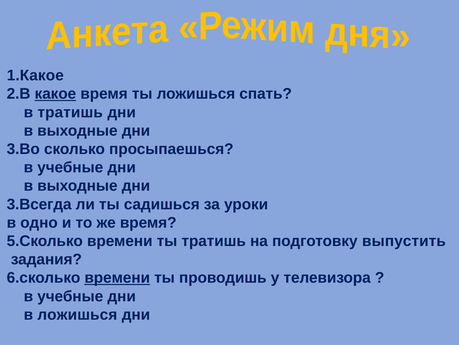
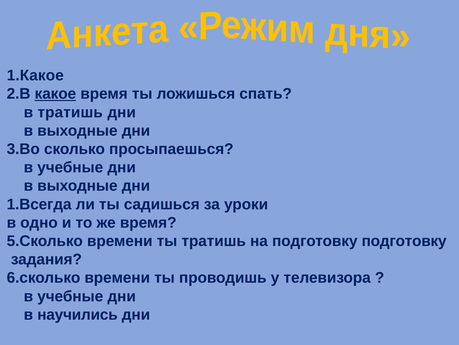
3.Всегда: 3.Всегда -> 1.Всегда
подготовку выпустить: выпустить -> подготовку
времени at (117, 277) underline: present -> none
в ложишься: ложишься -> научились
